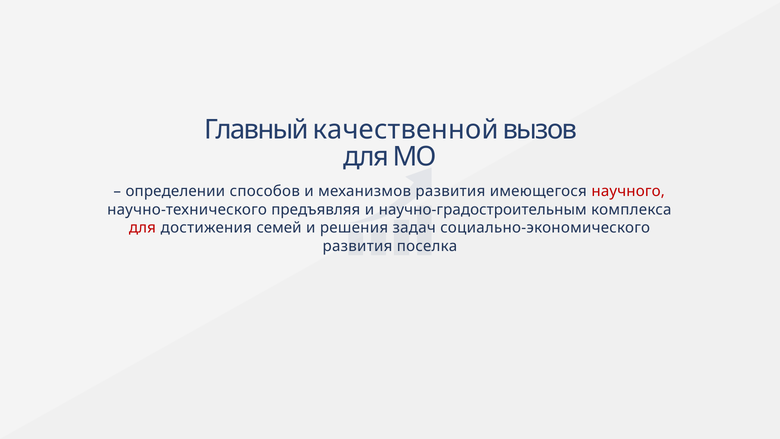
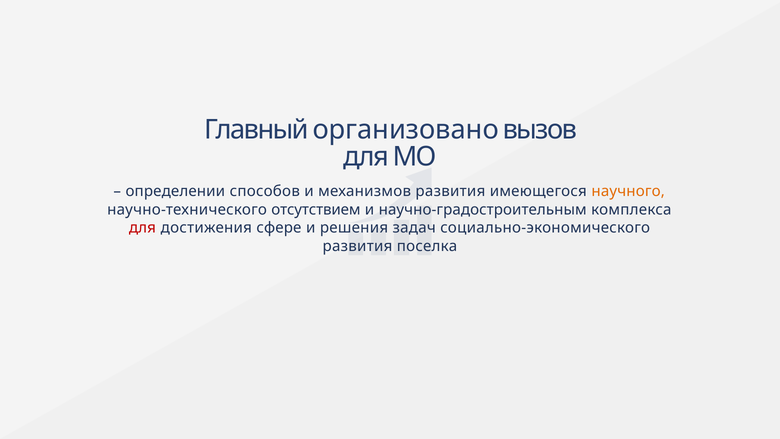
качественной: качественной -> организовано
научного colour: red -> orange
предъявляя: предъявляя -> отсутствием
семей: семей -> сфере
